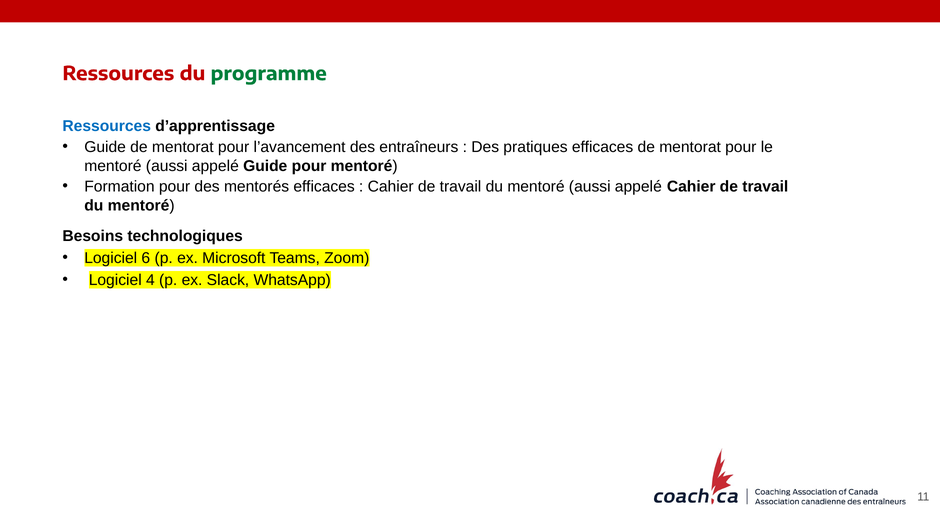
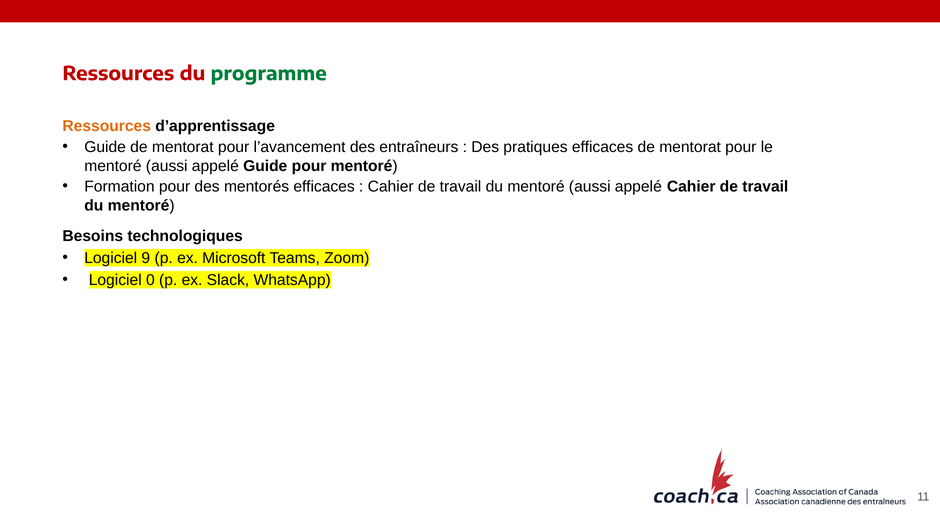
Ressources at (107, 126) colour: blue -> orange
6: 6 -> 9
4: 4 -> 0
